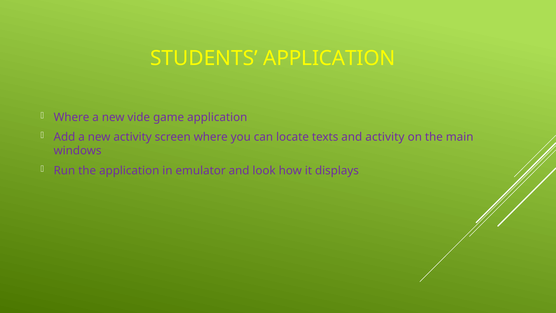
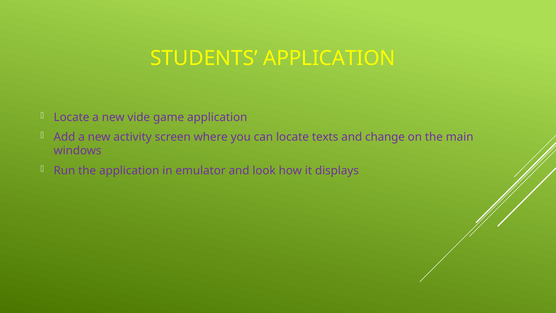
Where at (71, 117): Where -> Locate
and activity: activity -> change
